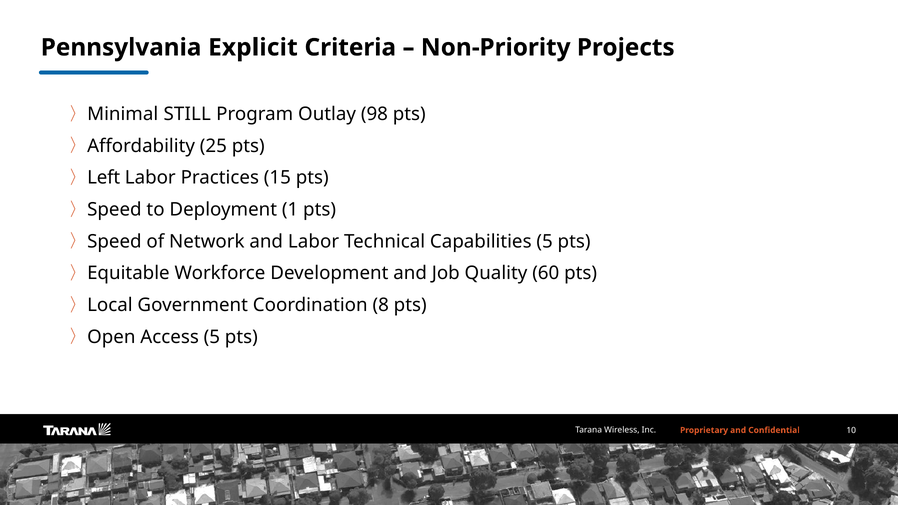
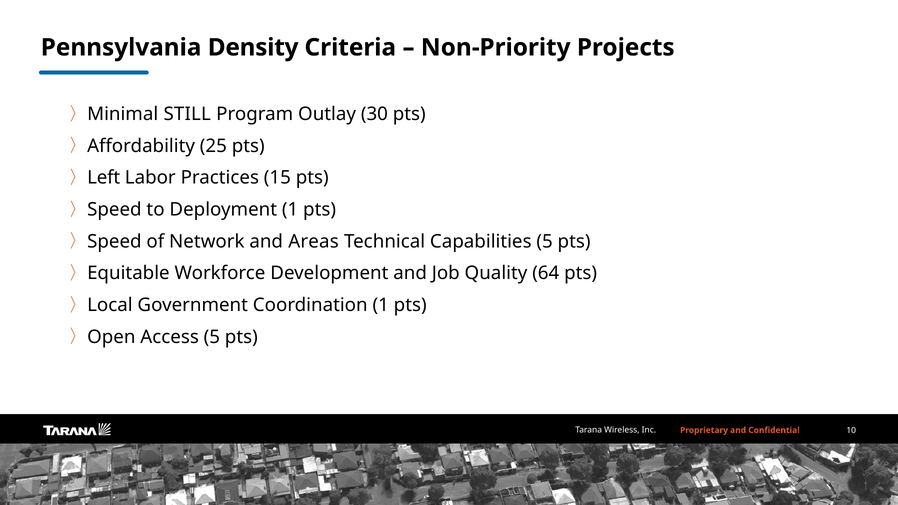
Explicit: Explicit -> Density
98: 98 -> 30
and Labor: Labor -> Areas
60: 60 -> 64
Coordination 8: 8 -> 1
